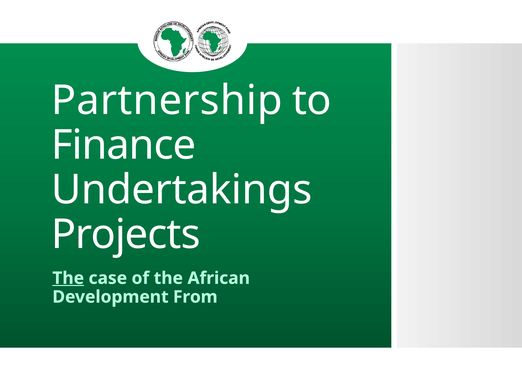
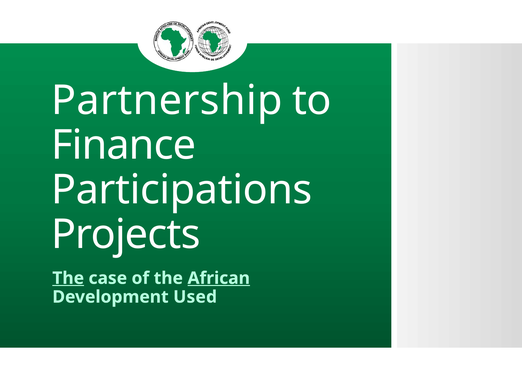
Undertakings: Undertakings -> Participations
African underline: none -> present
From: From -> Used
